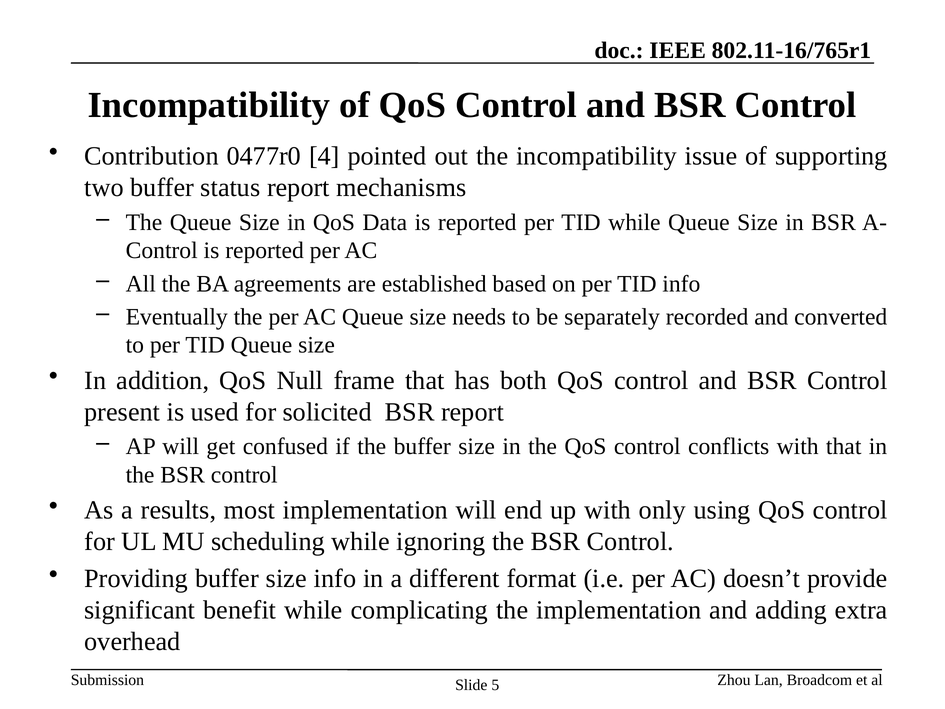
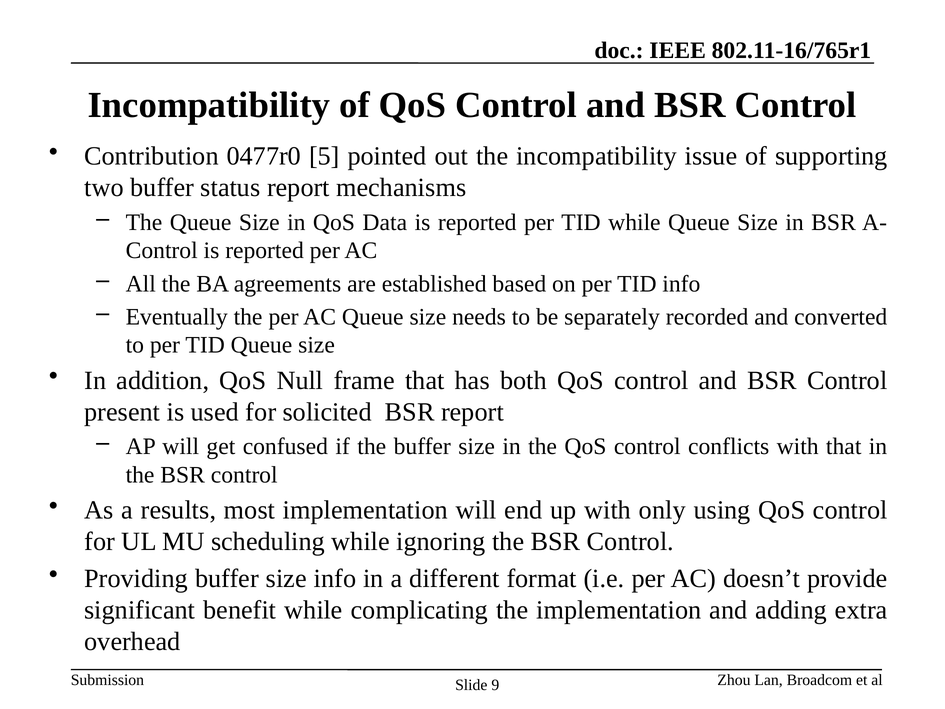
4: 4 -> 5
5: 5 -> 9
